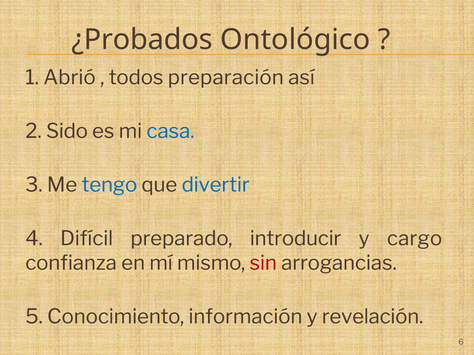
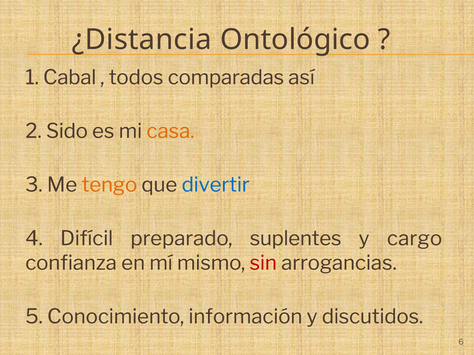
¿Probados: ¿Probados -> ¿Distancia
Abrió: Abrió -> Cabal
preparación: preparación -> comparadas
casa colour: blue -> orange
tengo colour: blue -> orange
introducir: introducir -> suplentes
revelación: revelación -> discutidos
